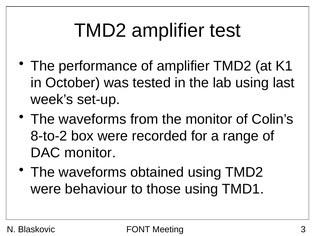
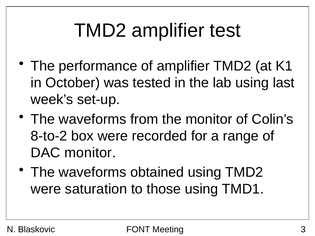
behaviour: behaviour -> saturation
